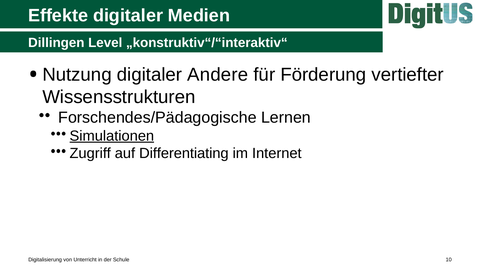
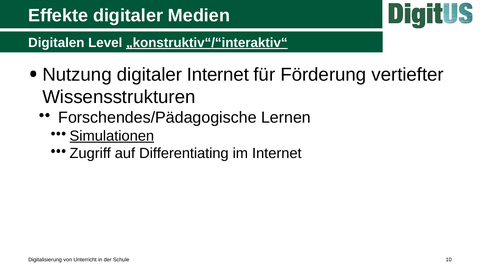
Dillingen: Dillingen -> Digitalen
„konstruktiv“/“interaktiv“ underline: none -> present
digitaler Andere: Andere -> Internet
